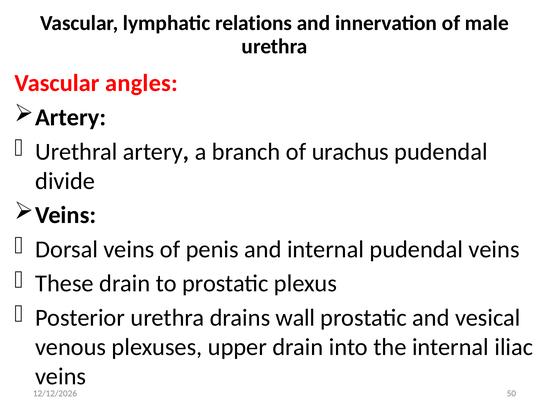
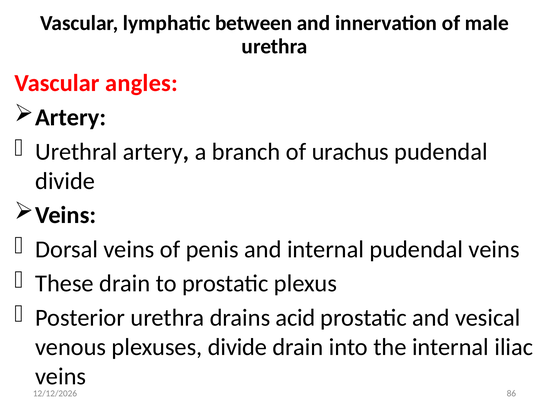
relations: relations -> between
wall: wall -> acid
plexuses upper: upper -> divide
50: 50 -> 86
